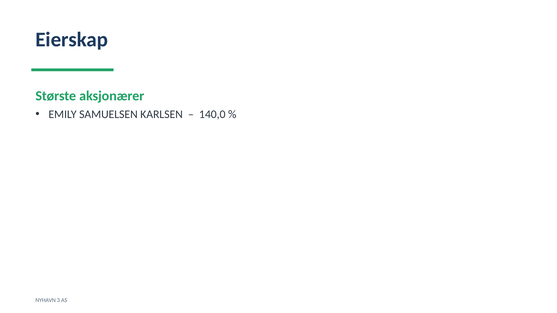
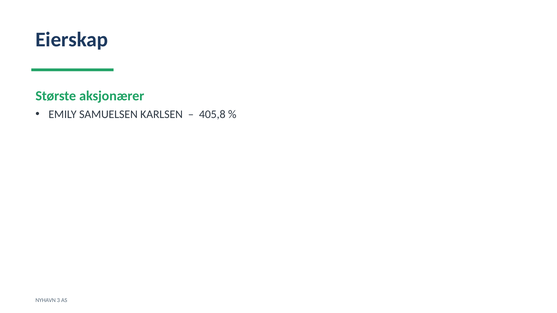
140,0: 140,0 -> 405,8
